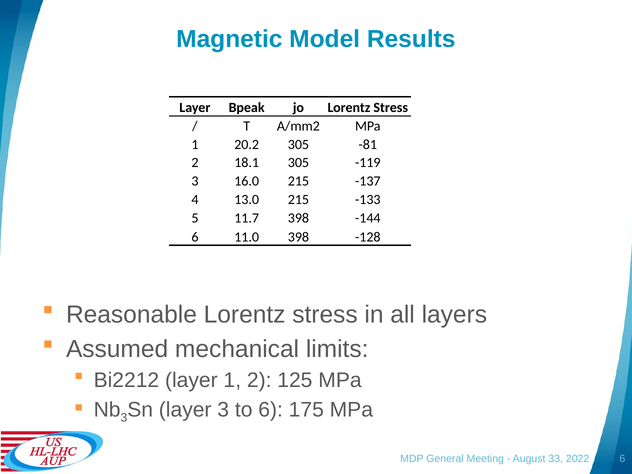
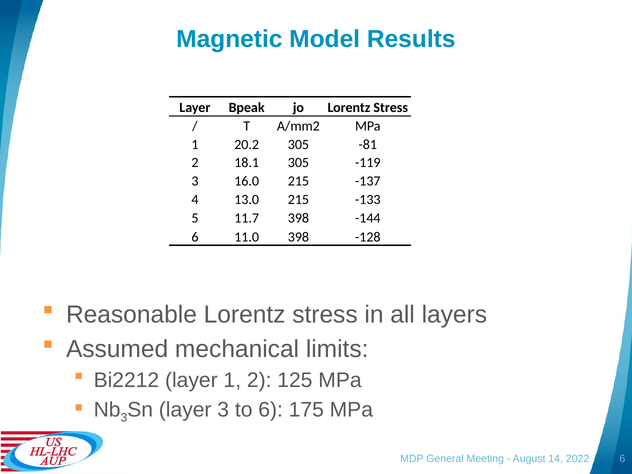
33: 33 -> 14
